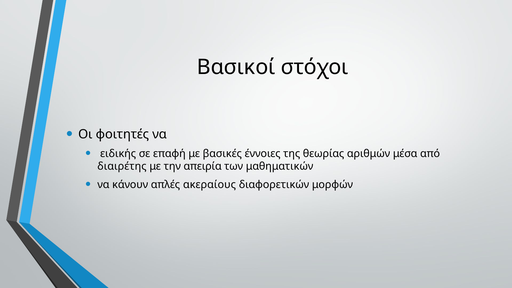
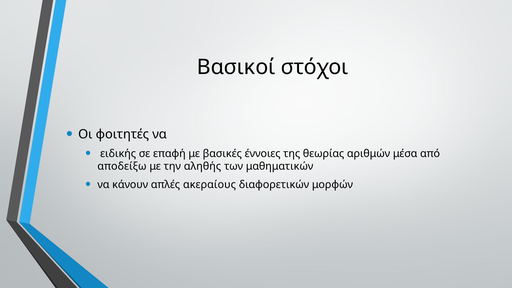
διαιρέτης: διαιρέτης -> αποδείξω
απειρία: απειρία -> αληθής
